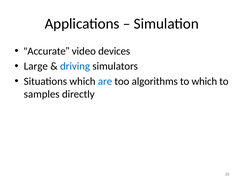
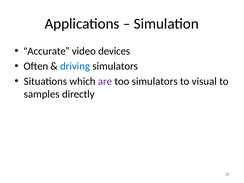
Large: Large -> Often
are colour: blue -> purple
too algorithms: algorithms -> simulators
to which: which -> visual
